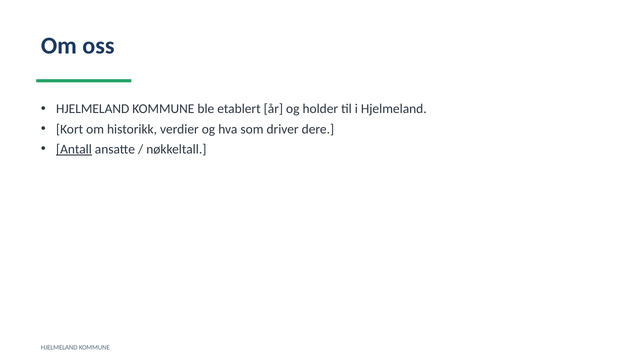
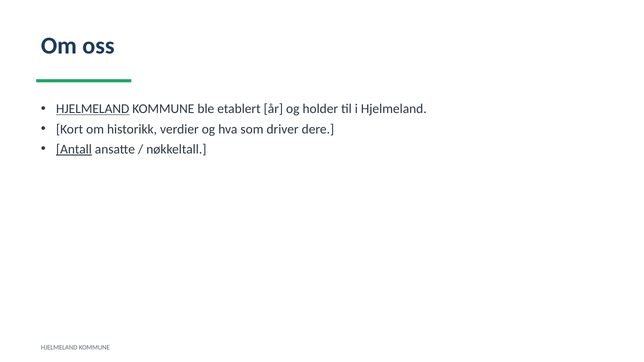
HJELMELAND at (93, 109) underline: none -> present
